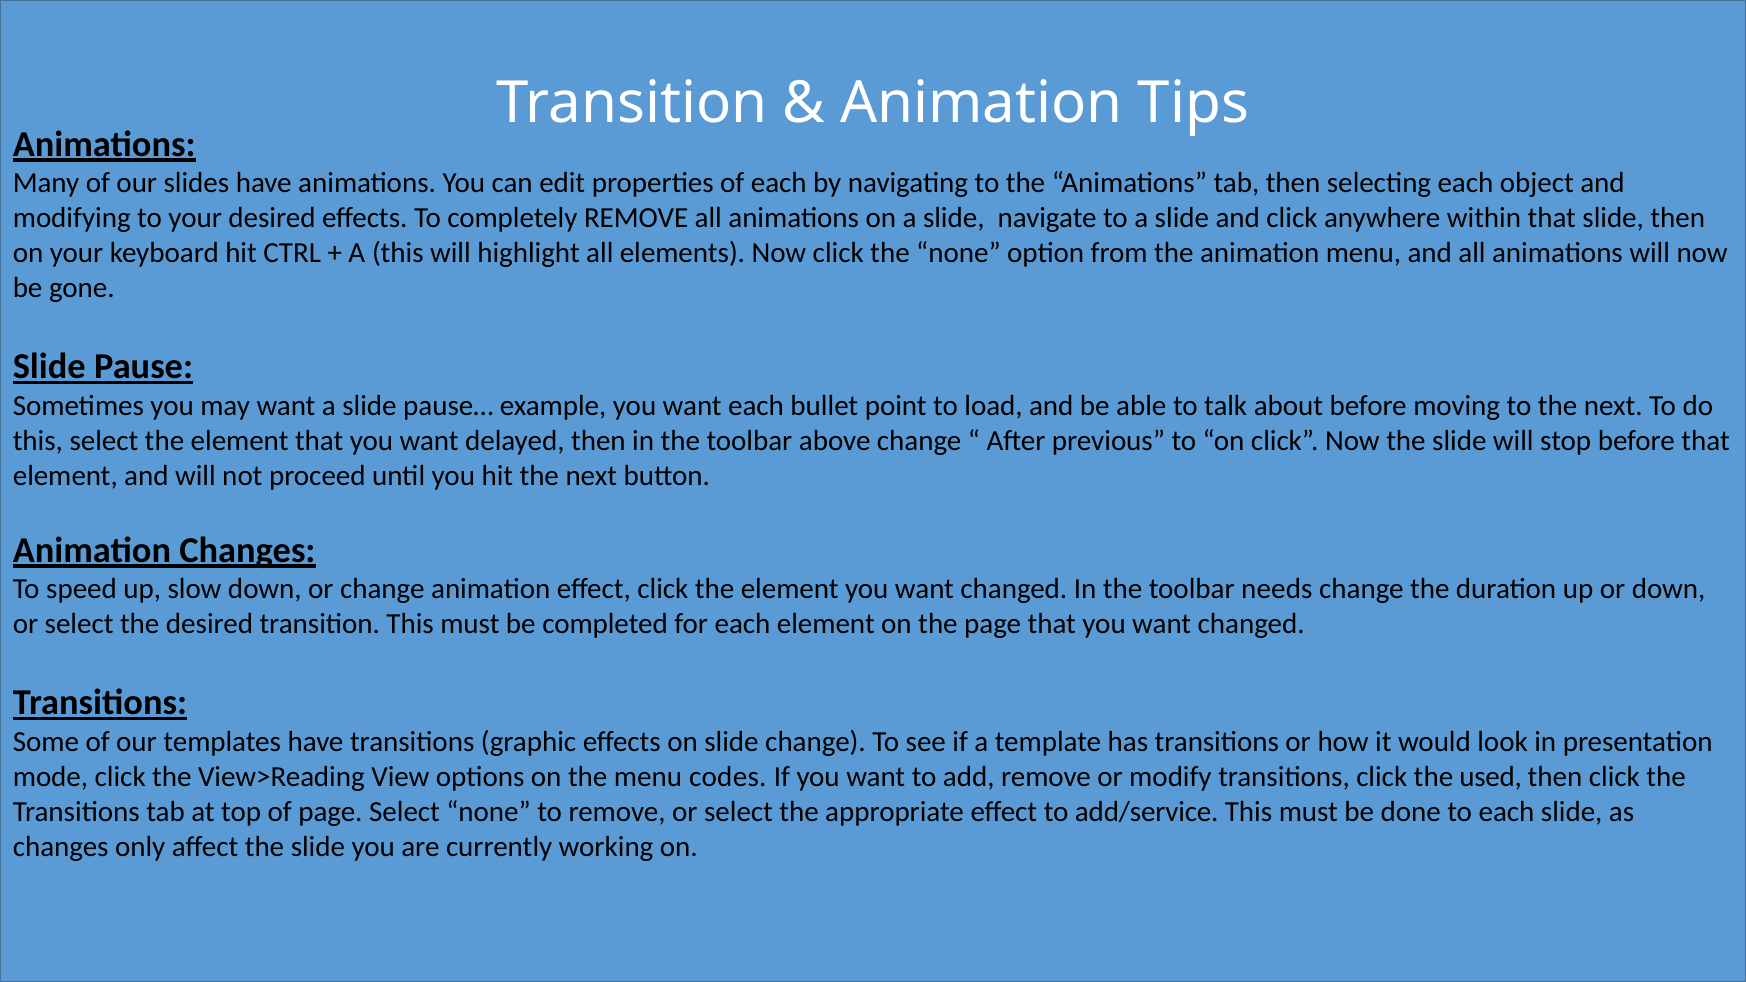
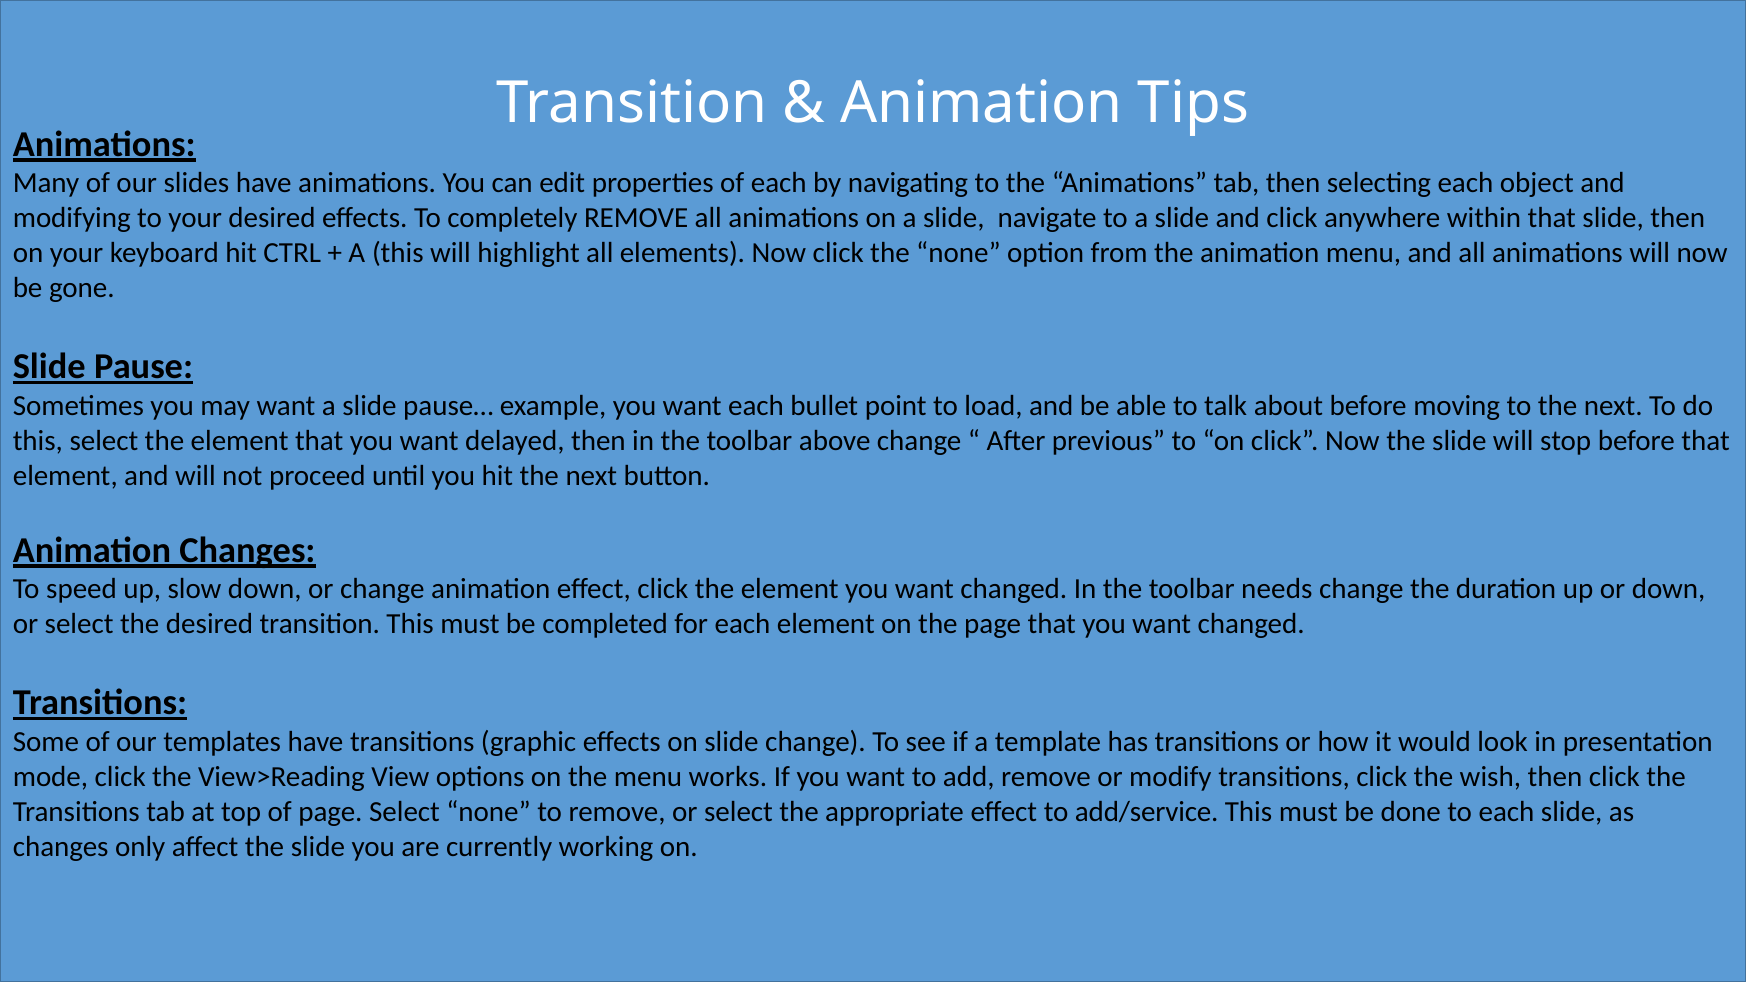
codes: codes -> works
used: used -> wish
